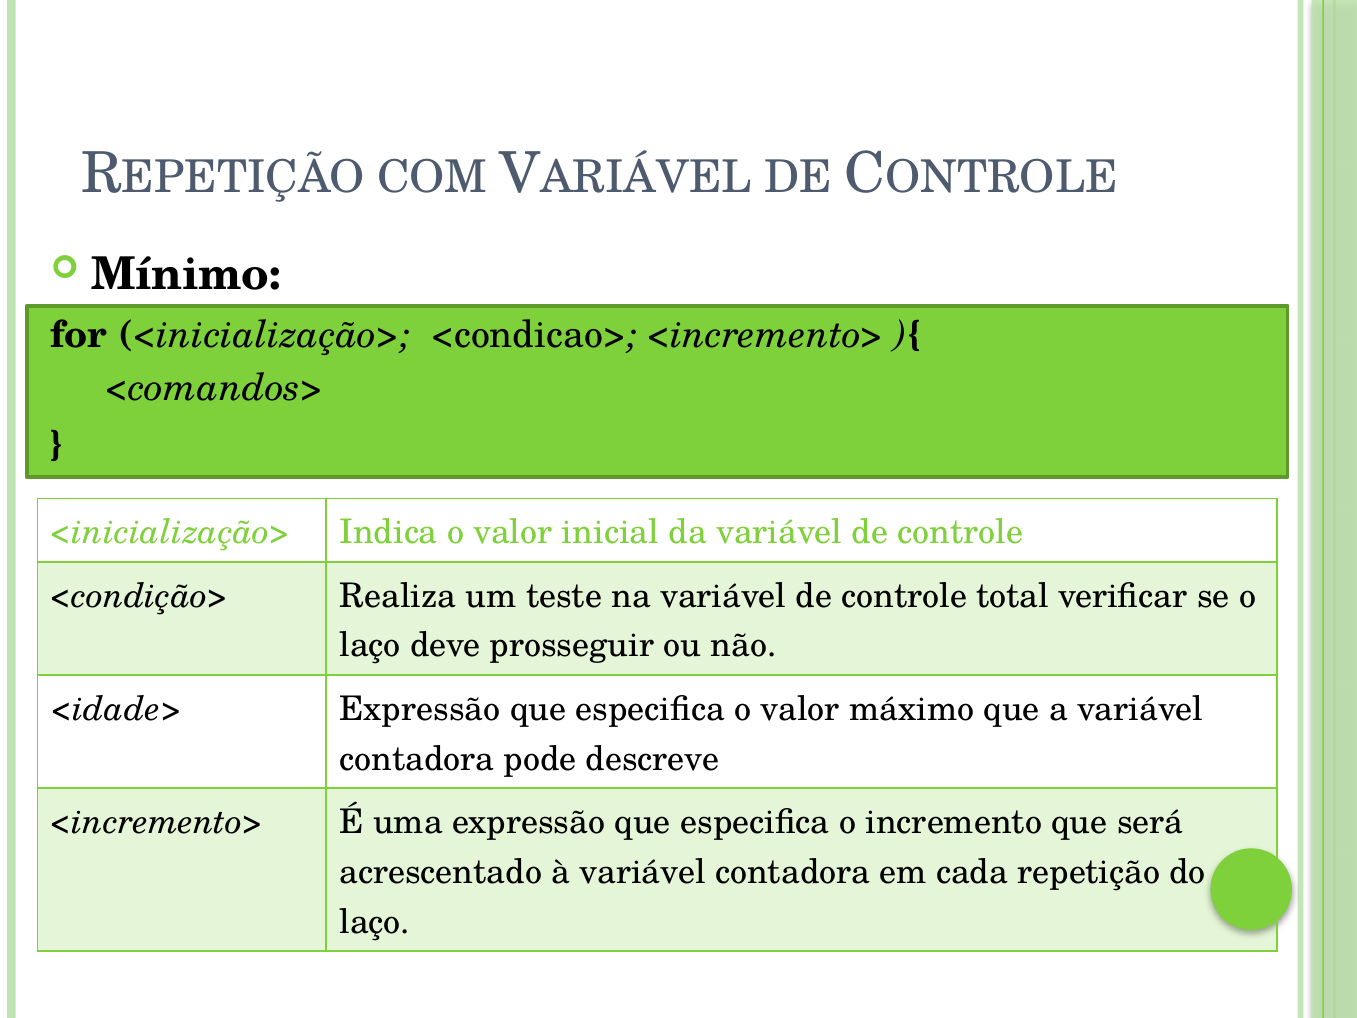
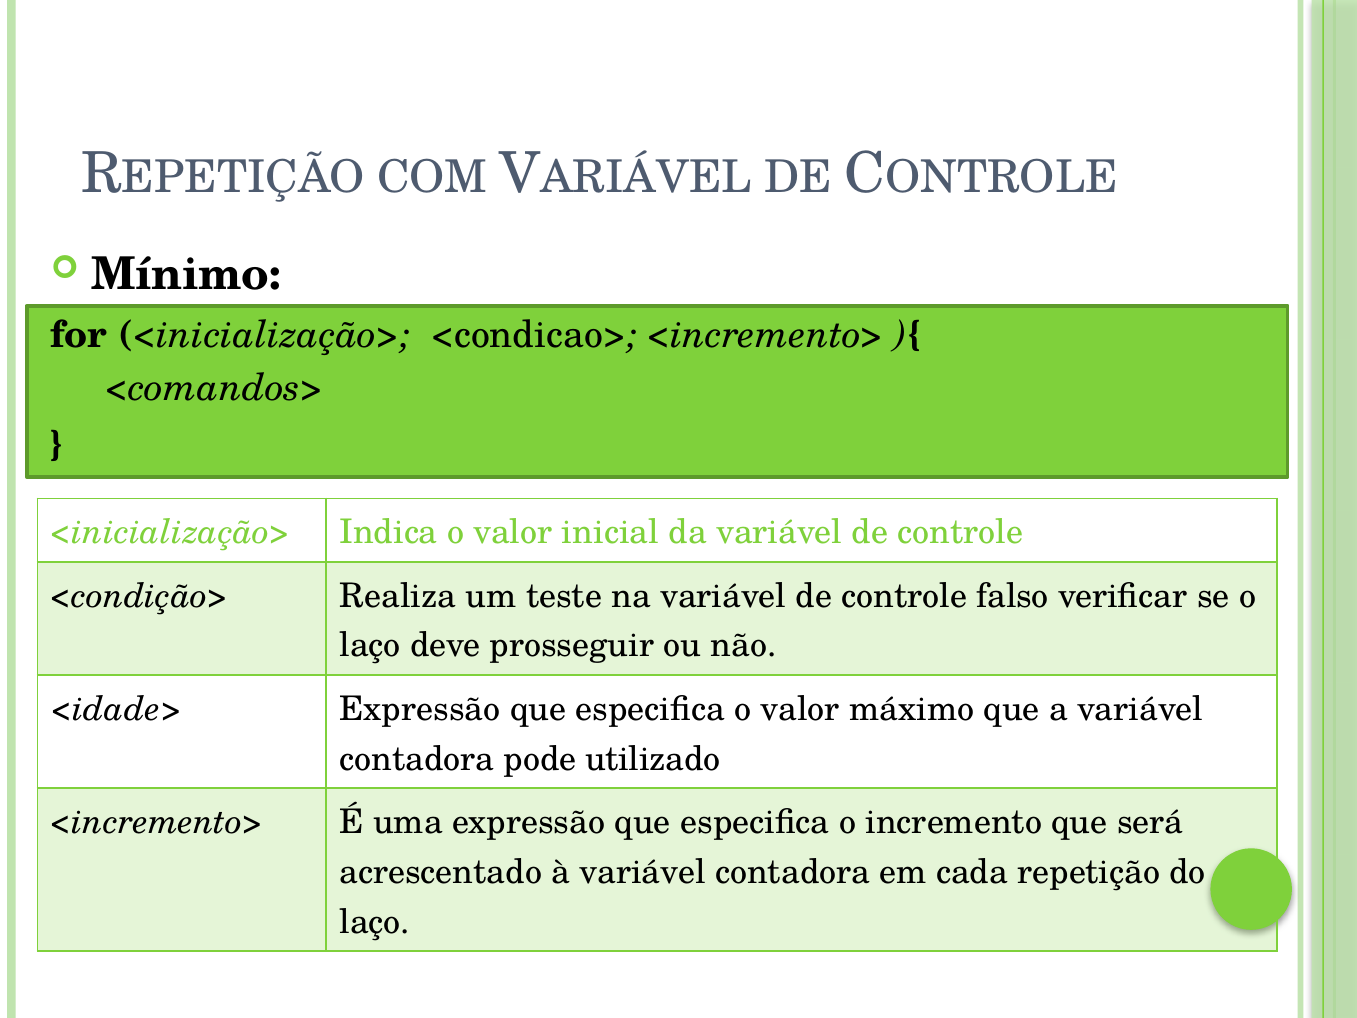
total: total -> falso
descreve: descreve -> utilizado
